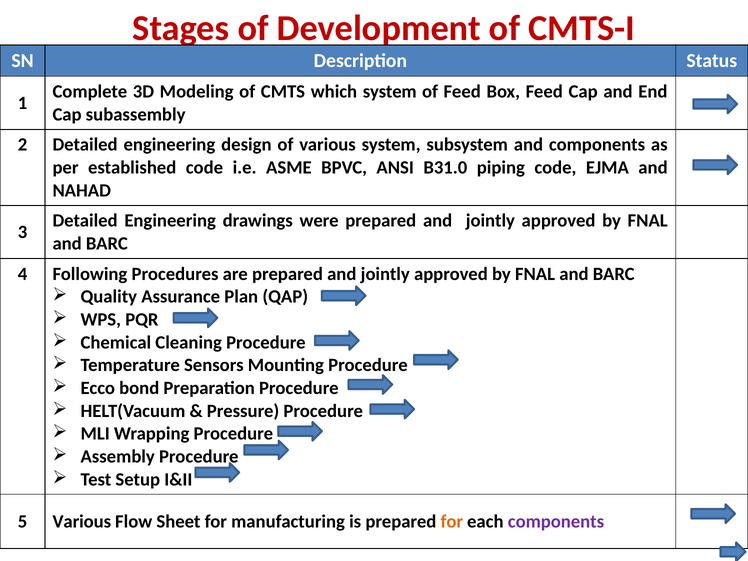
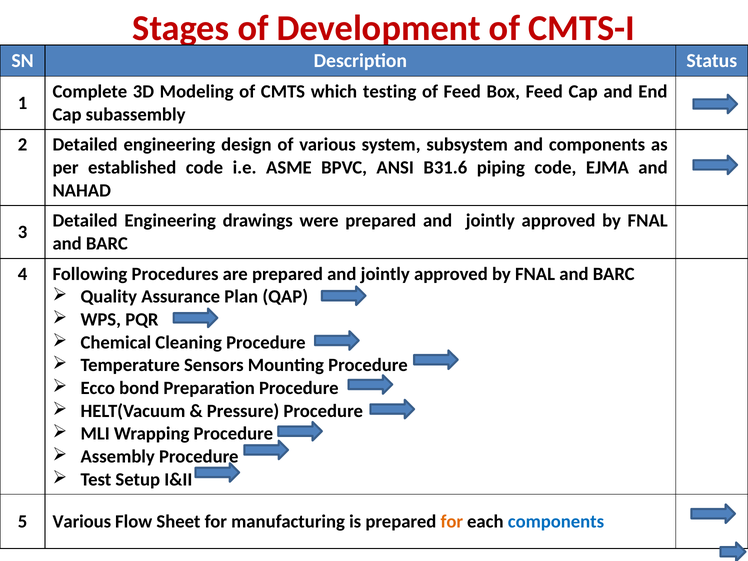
which system: system -> testing
B31.0: B31.0 -> B31.6
components at (556, 522) colour: purple -> blue
